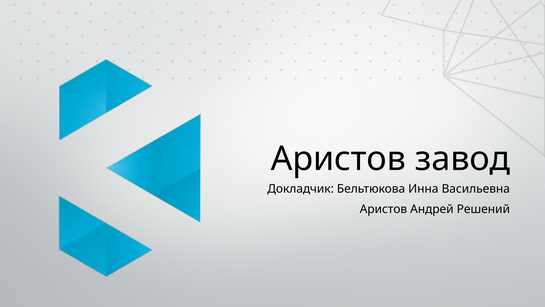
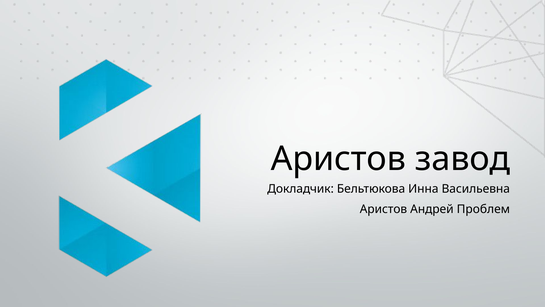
Решений: Решений -> Проблем
